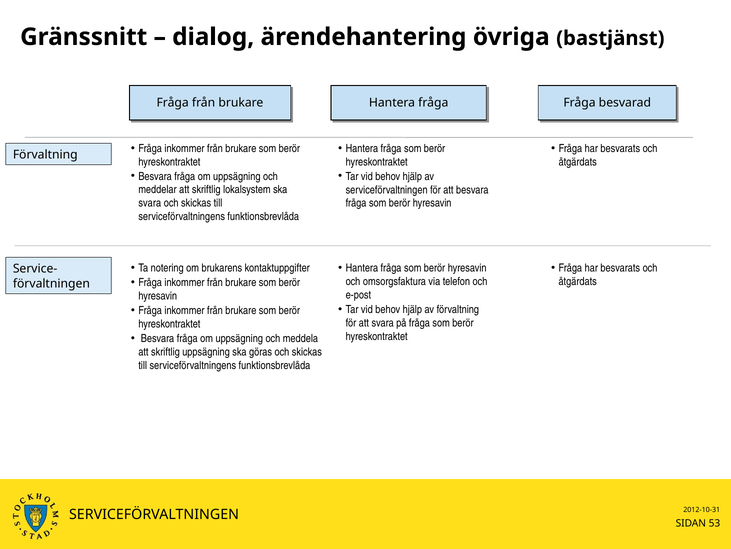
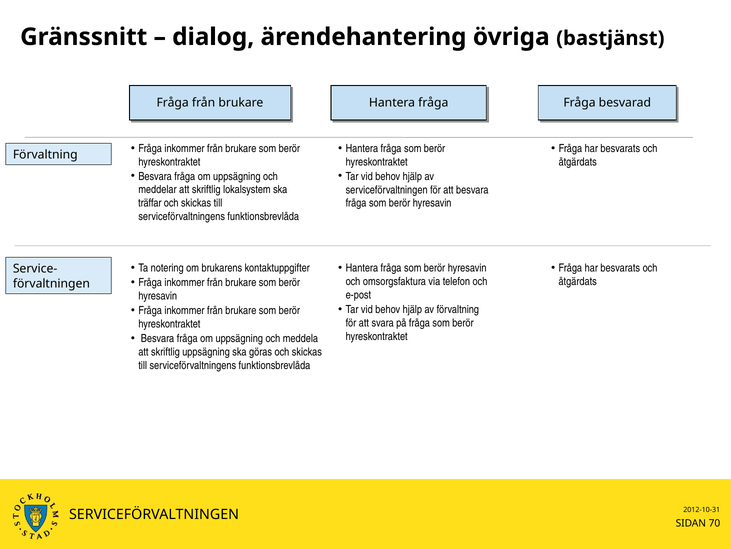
svara at (150, 203): svara -> träffar
53: 53 -> 70
